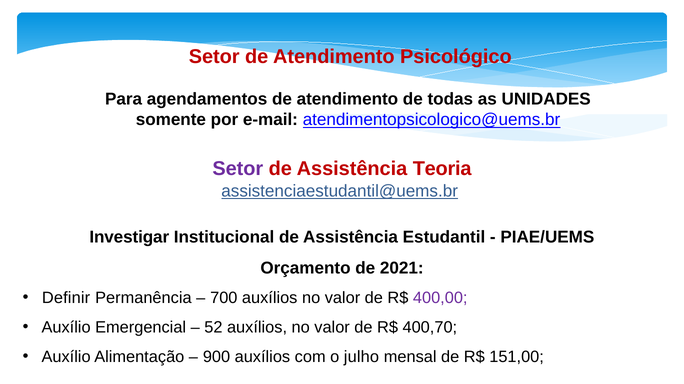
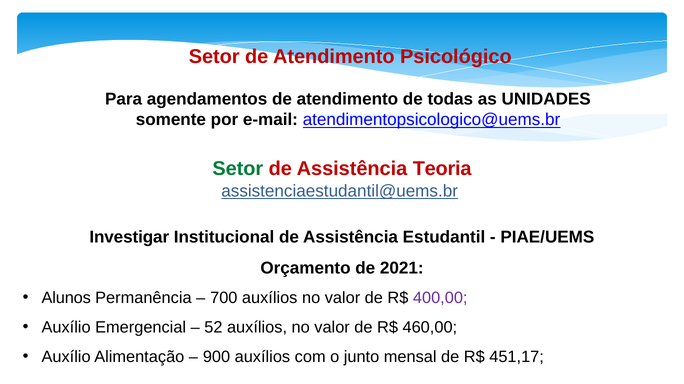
Setor at (238, 169) colour: purple -> green
Definir: Definir -> Alunos
400,70: 400,70 -> 460,00
julho: julho -> junto
151,00: 151,00 -> 451,17
